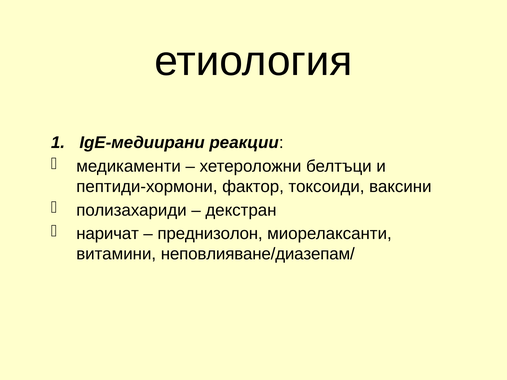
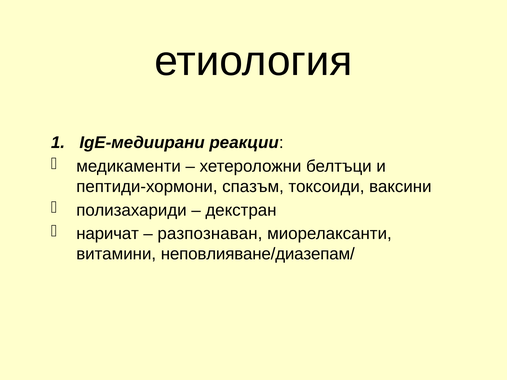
фактор: фактор -> спазъм
преднизолон: преднизолон -> разпознаван
